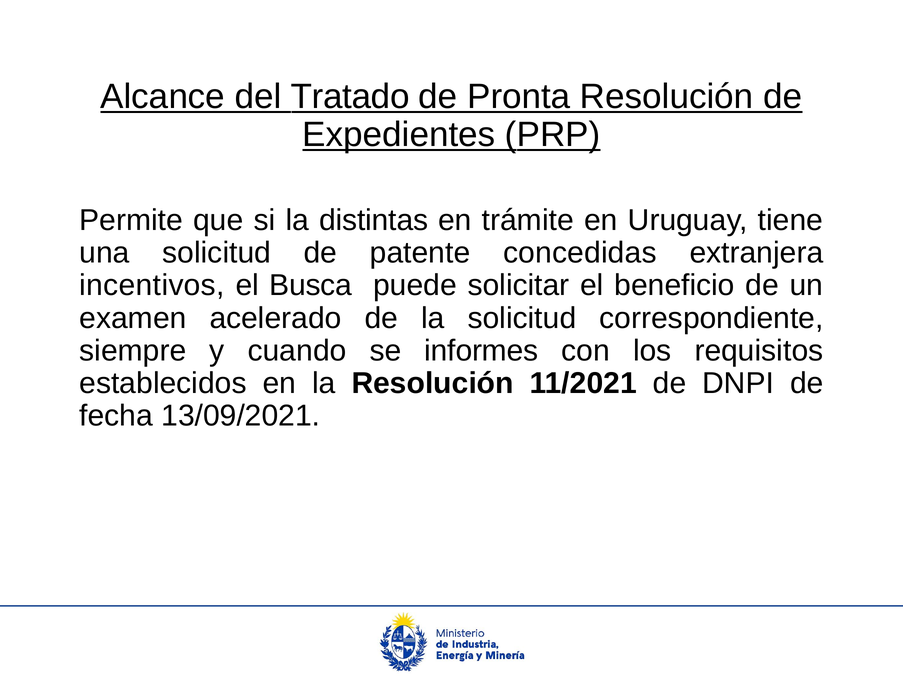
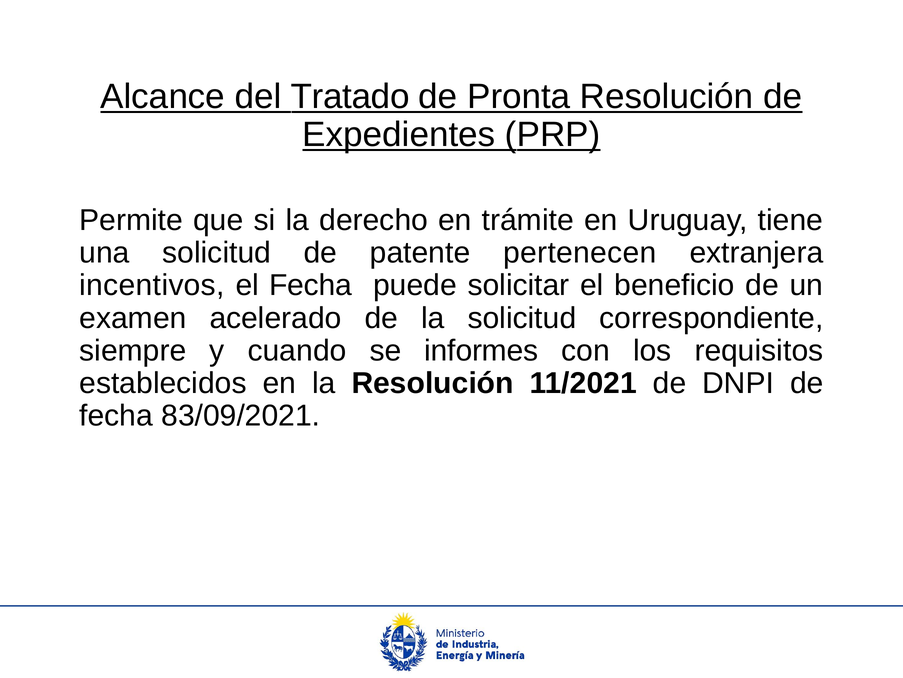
distintas: distintas -> derecho
concedidas: concedidas -> pertenecen
el Busca: Busca -> Fecha
13/09/2021: 13/09/2021 -> 83/09/2021
